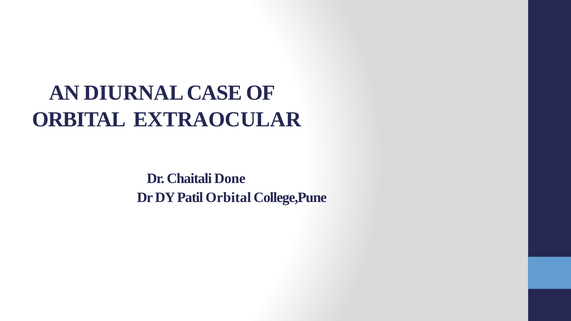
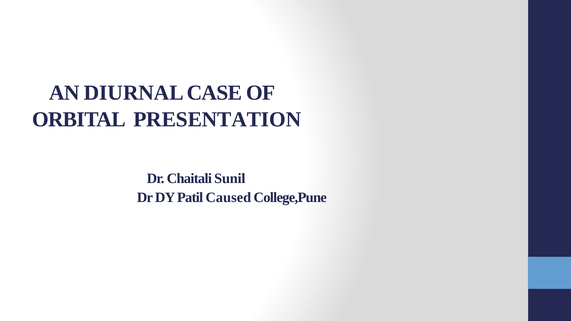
EXTRAOCULAR: EXTRAOCULAR -> PRESENTATION
Done: Done -> Sunil
Patil Orbital: Orbital -> Caused
